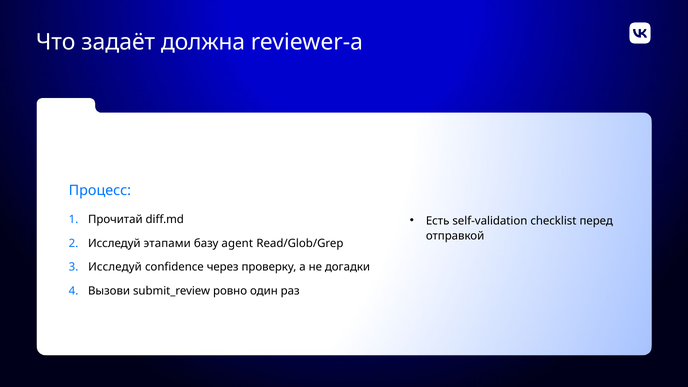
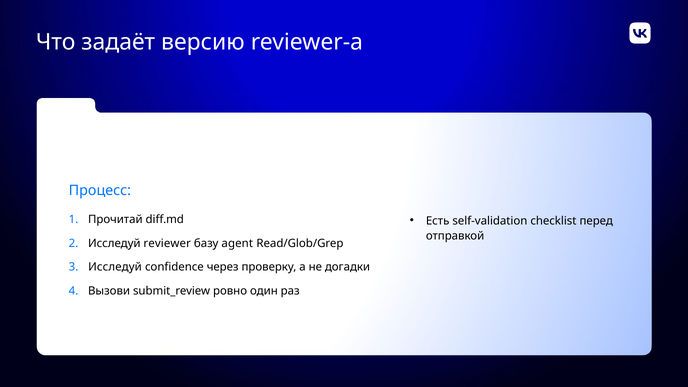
должна: должна -> версию
этапами: этапами -> reviewer
